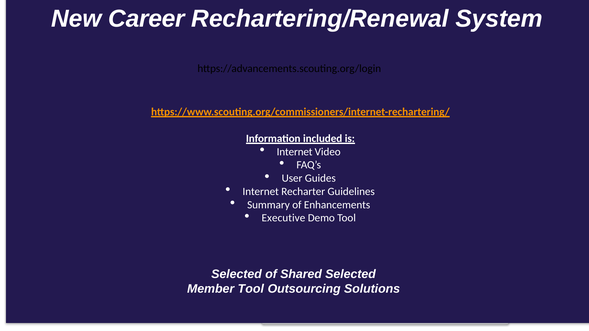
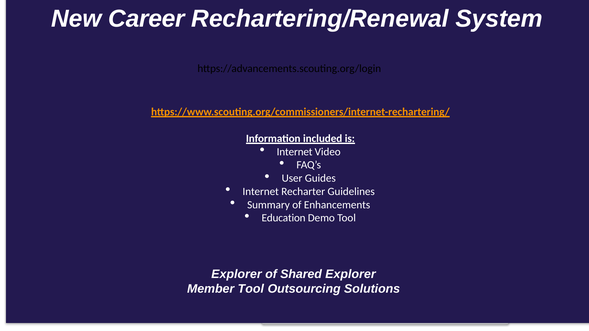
Executive: Executive -> Education
Selected at (237, 274): Selected -> Explorer
Shared Selected: Selected -> Explorer
